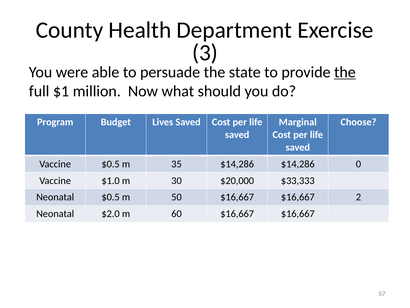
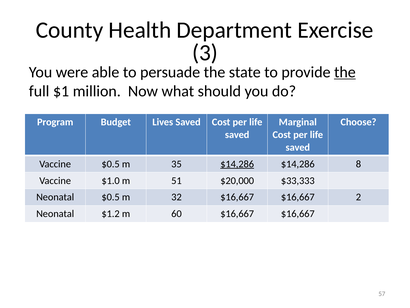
$14,286 at (237, 164) underline: none -> present
0: 0 -> 8
30: 30 -> 51
50: 50 -> 32
$2.0: $2.0 -> $1.2
